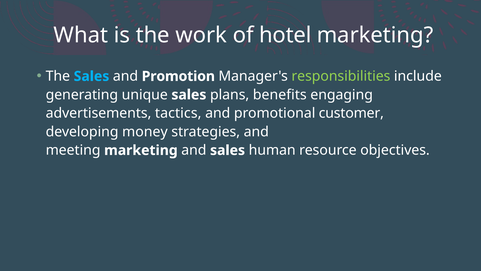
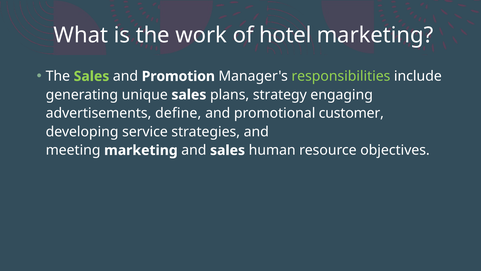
Sales at (91, 76) colour: light blue -> light green
benefits: benefits -> strategy
tactics: tactics -> define
money: money -> service
